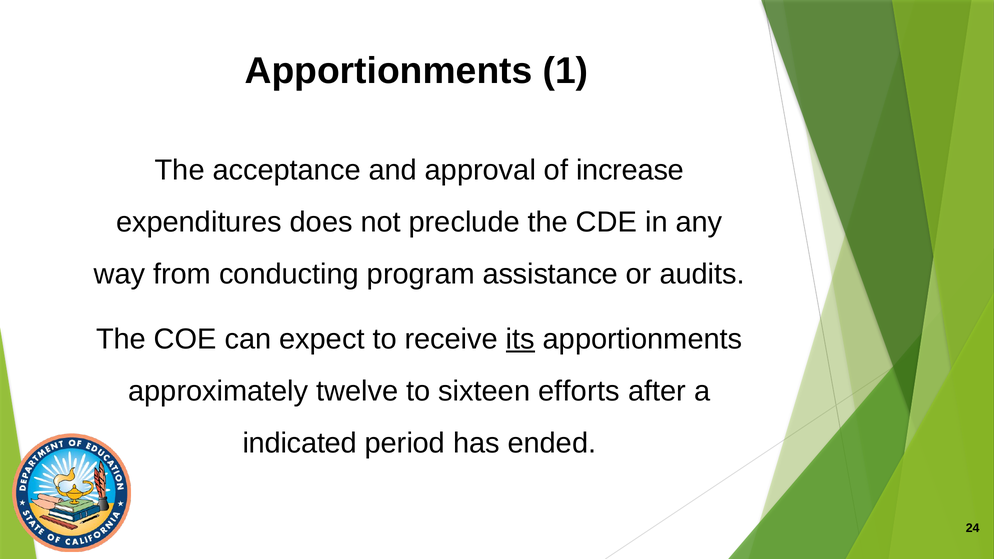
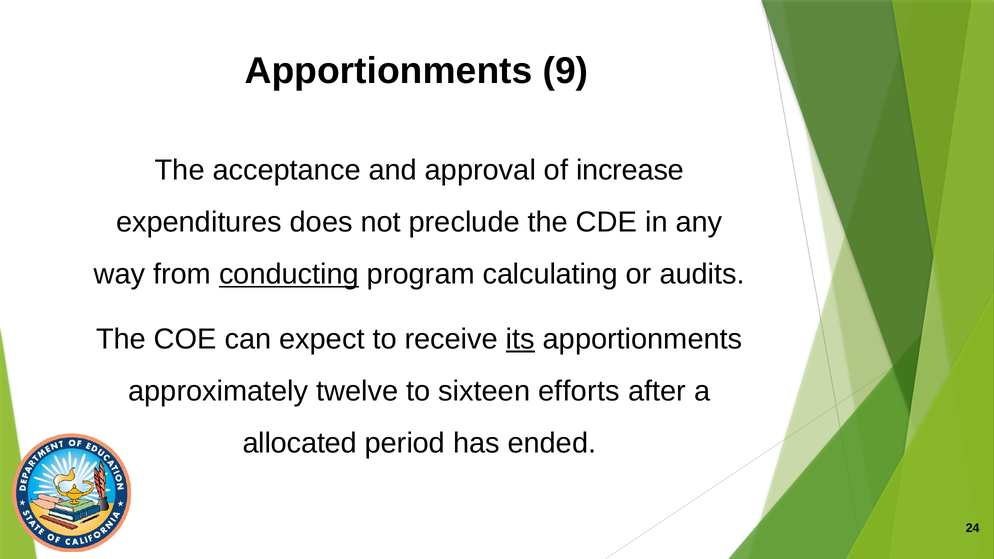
1: 1 -> 9
conducting underline: none -> present
assistance: assistance -> calculating
indicated: indicated -> allocated
